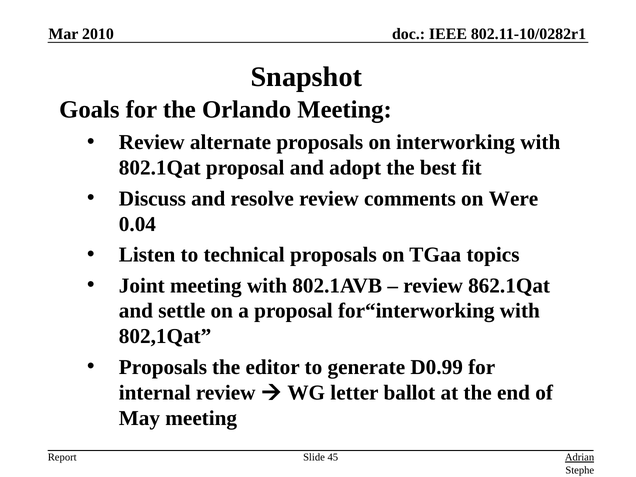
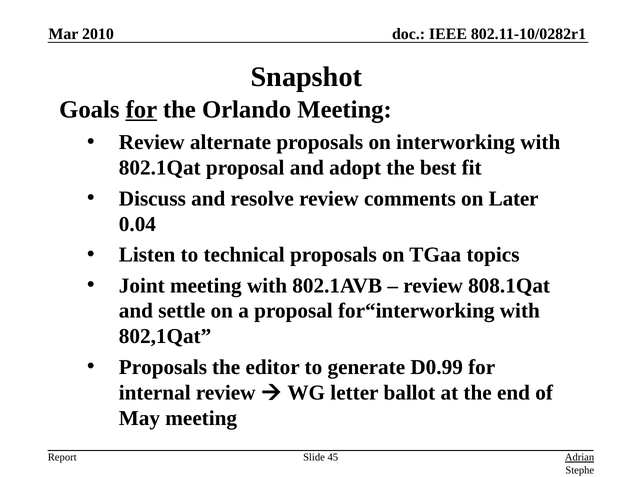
for at (141, 110) underline: none -> present
Were: Were -> Later
862.1Qat: 862.1Qat -> 808.1Qat
